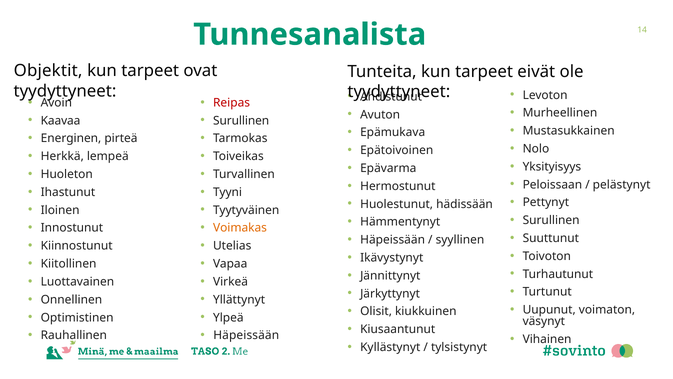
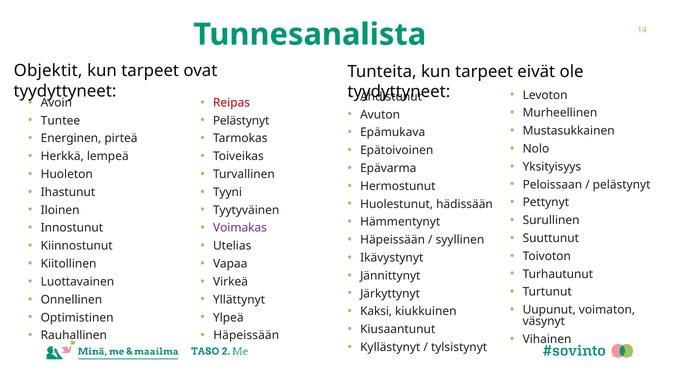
Kaavaa: Kaavaa -> Tuntee
Surullinen at (241, 120): Surullinen -> Pelästynyt
Voimakas colour: orange -> purple
Olisit: Olisit -> Kaksi
